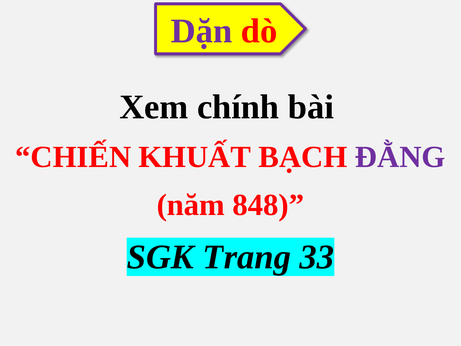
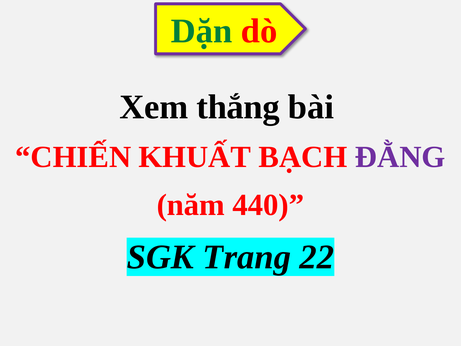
Dặn colour: purple -> green
chính: chính -> thắng
848: 848 -> 440
33: 33 -> 22
